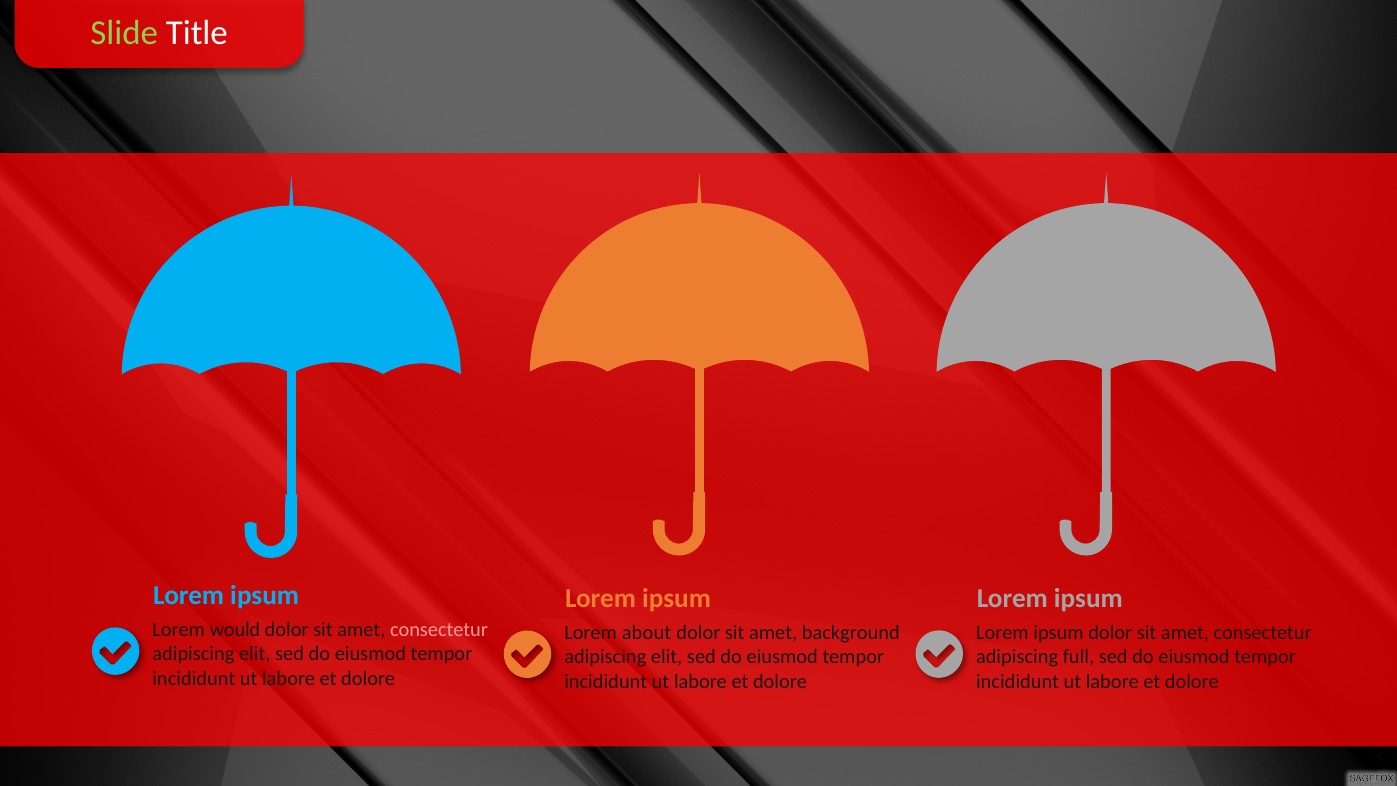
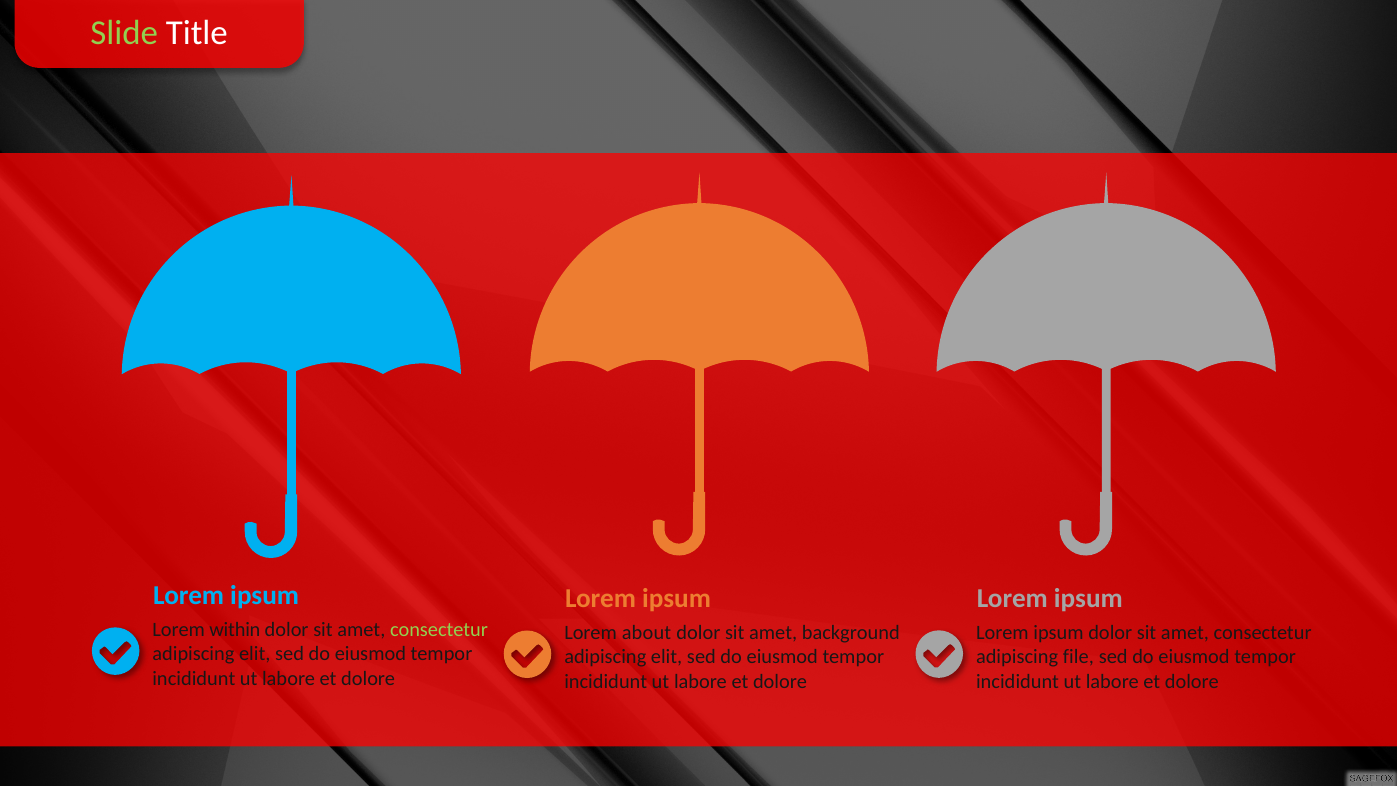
would: would -> within
consectetur at (439, 629) colour: pink -> light green
full: full -> file
